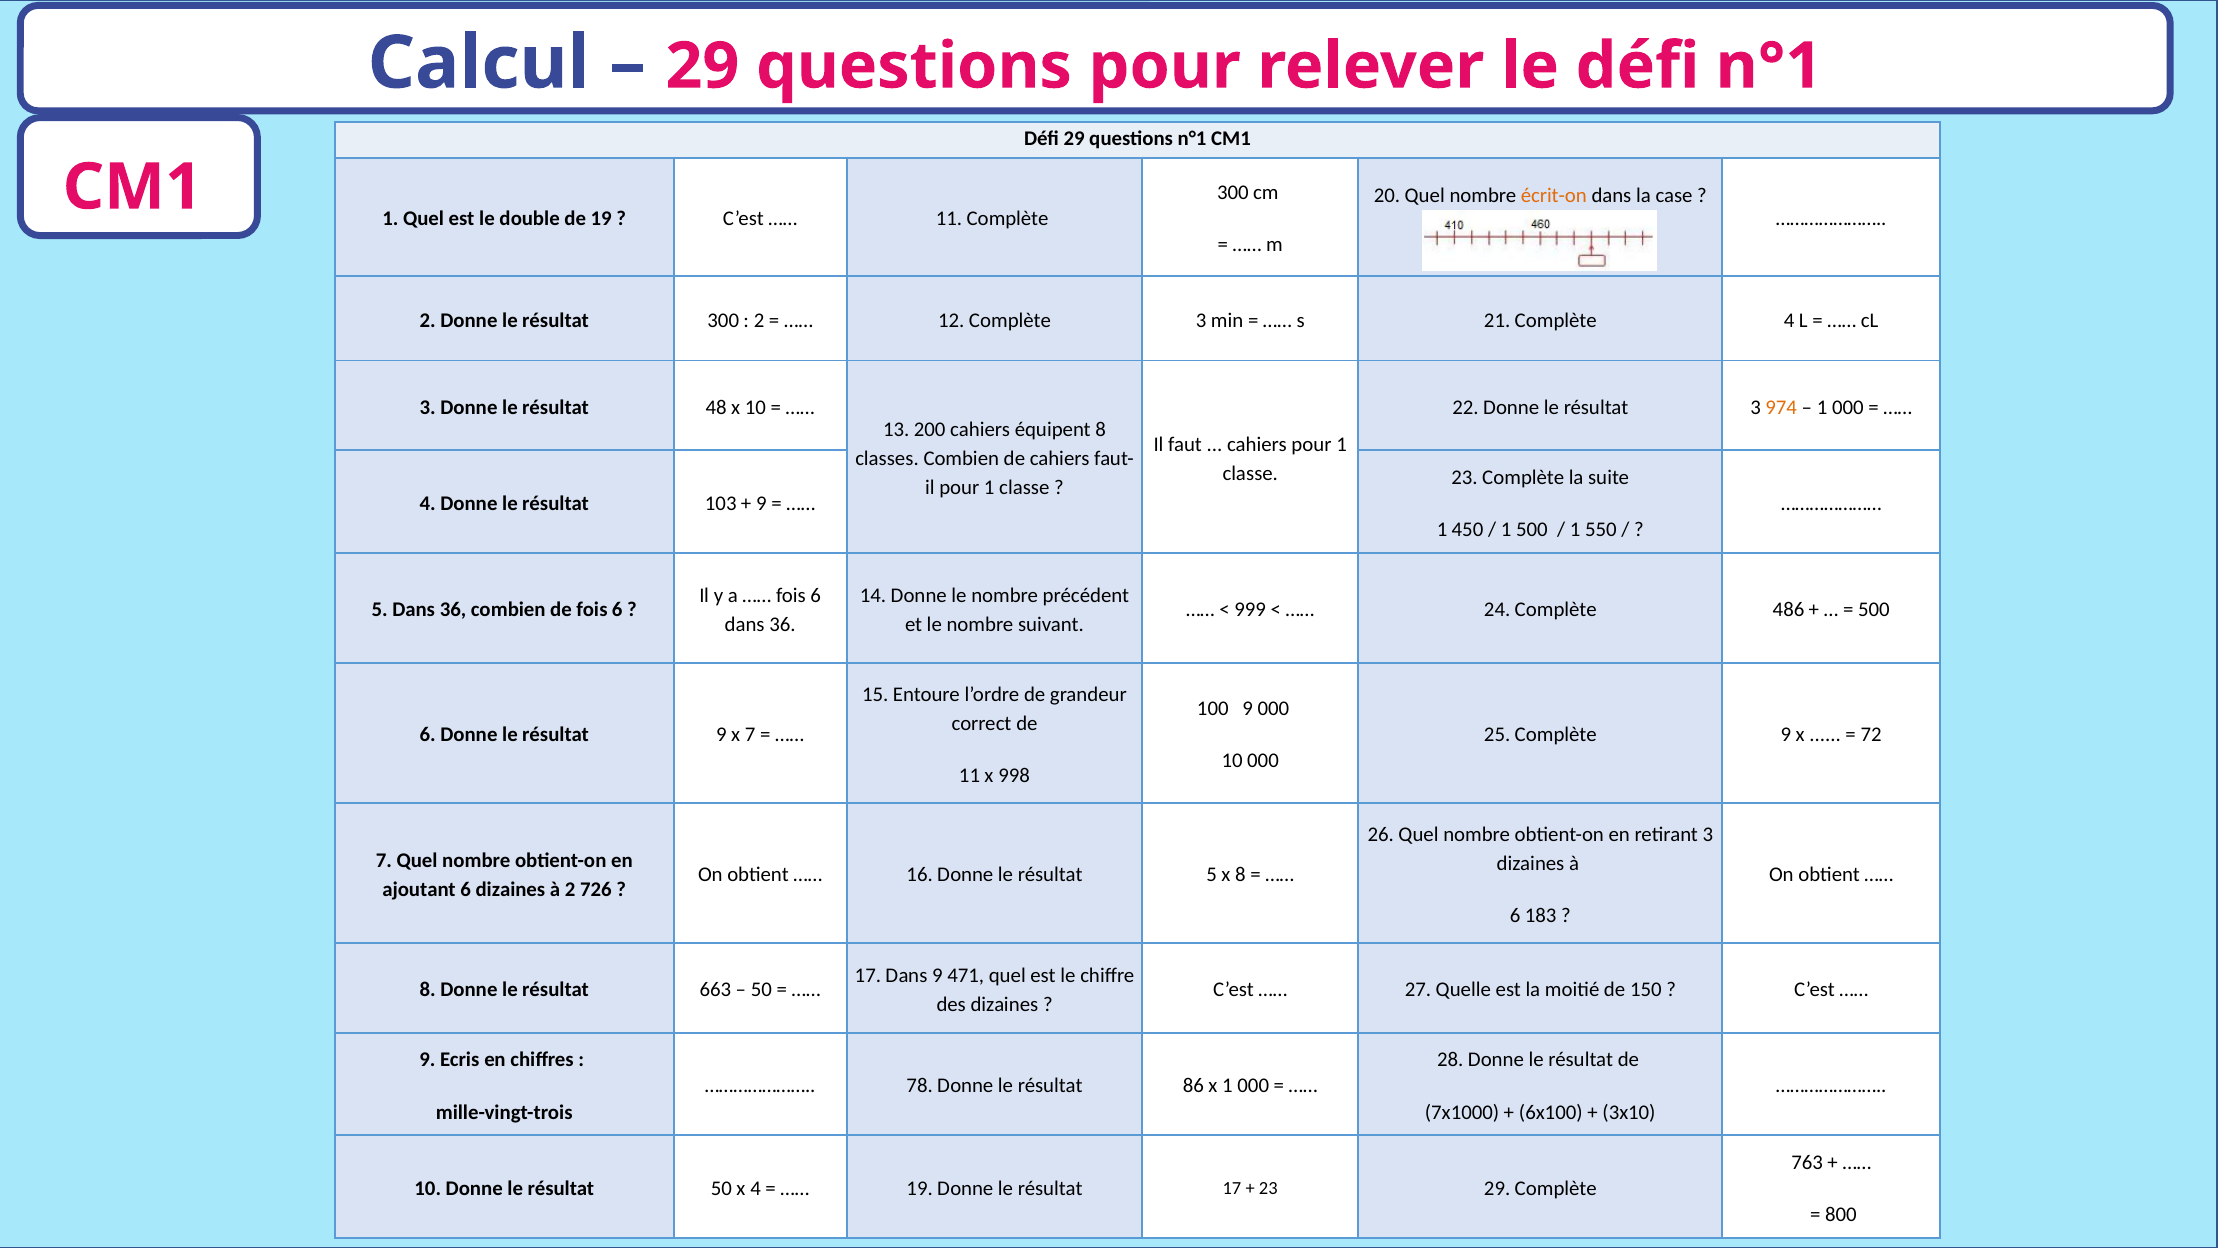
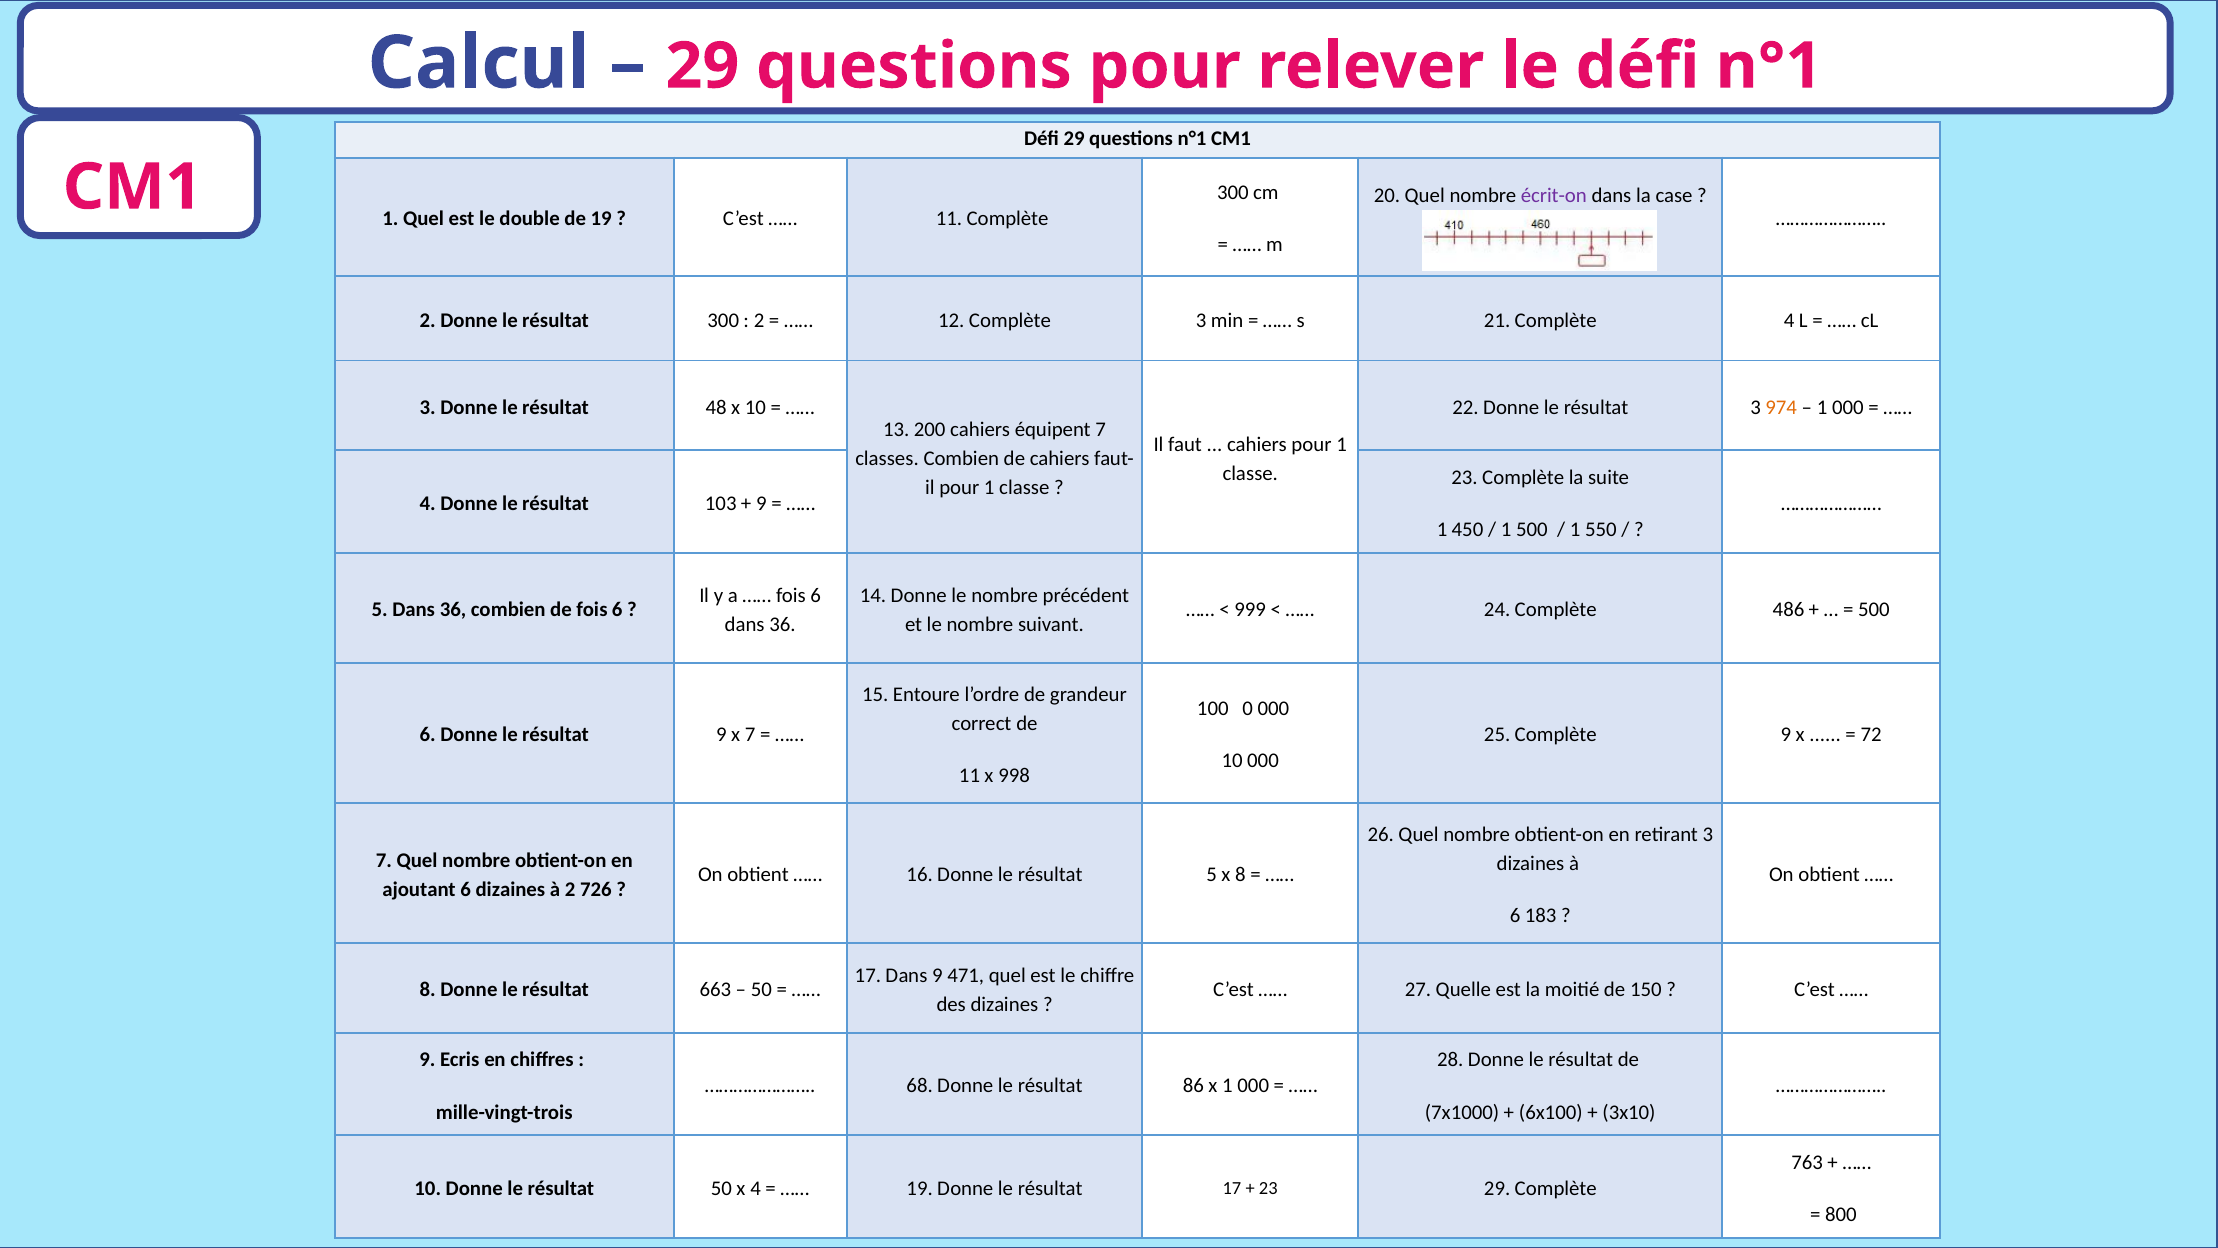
écrit-on colour: orange -> purple
équipent 8: 8 -> 7
100 9: 9 -> 0
78: 78 -> 68
